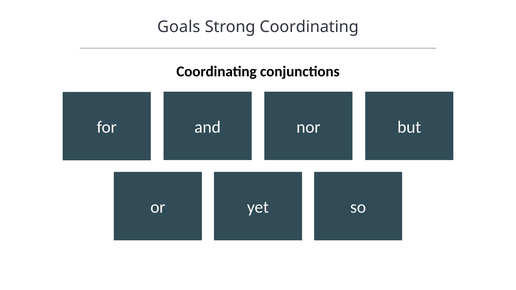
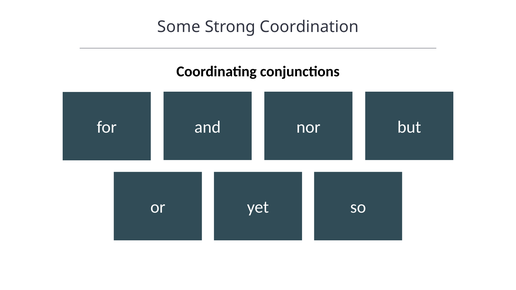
Goals: Goals -> Some
Strong Coordinating: Coordinating -> Coordination
